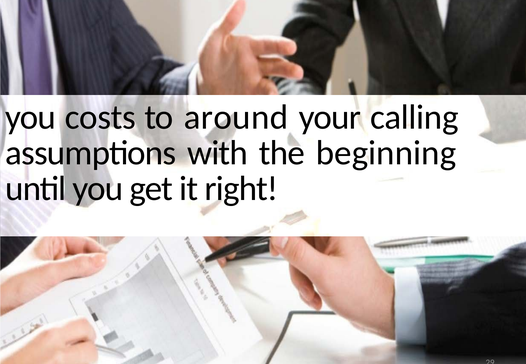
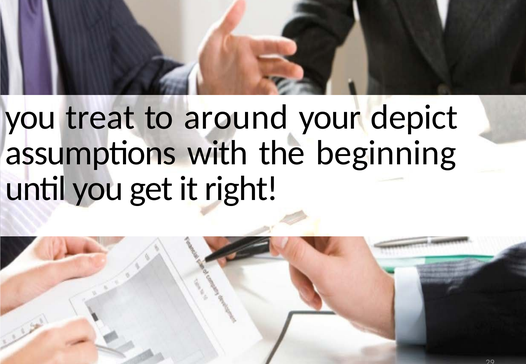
costs: costs -> treat
calling: calling -> depict
